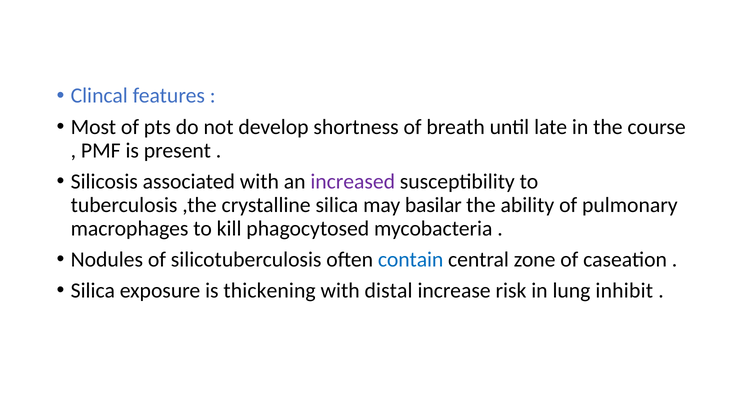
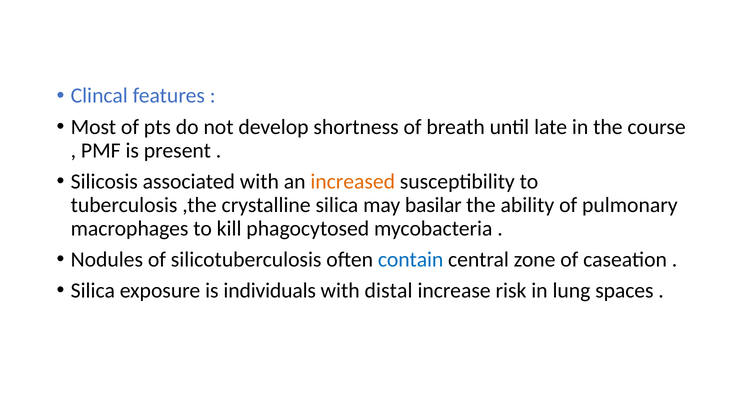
increased colour: purple -> orange
thickening: thickening -> individuals
inhibit: inhibit -> spaces
